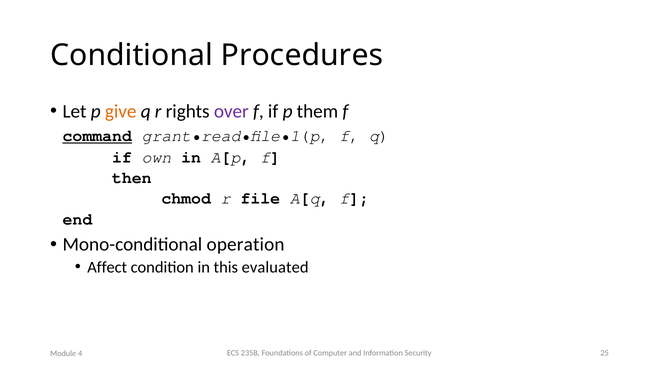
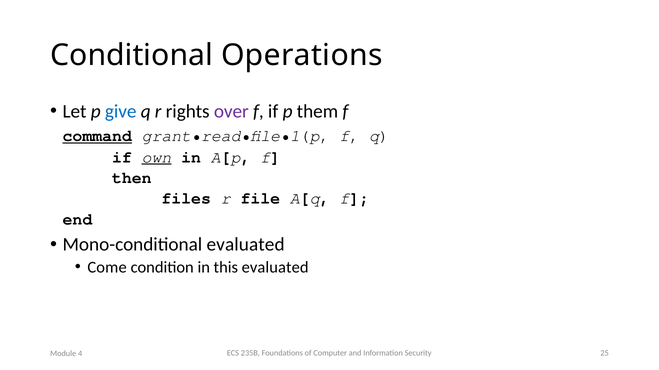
Procedures: Procedures -> Operations
give colour: orange -> blue
own underline: none -> present
chmod: chmod -> files
Mono-conditional operation: operation -> evaluated
Affect: Affect -> Come
